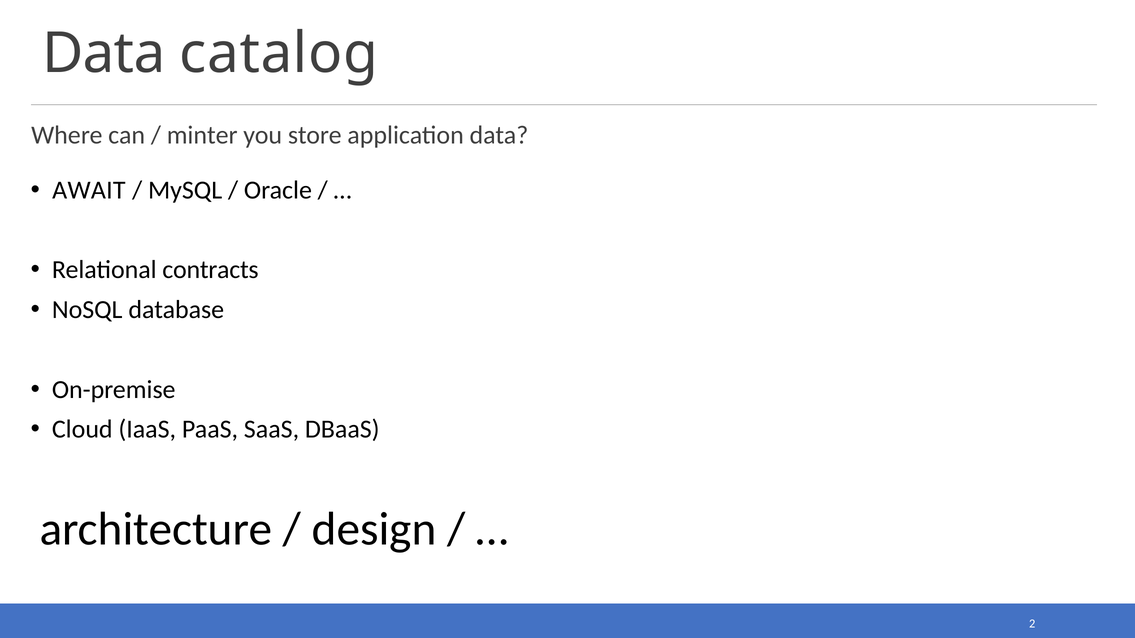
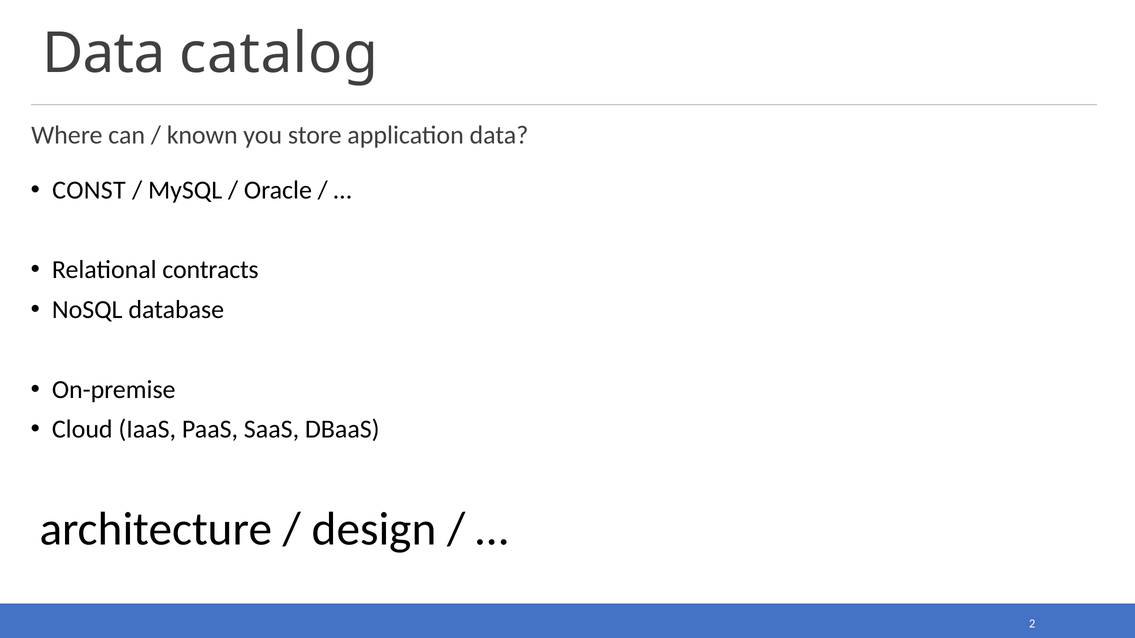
minter: minter -> known
AWAIT: AWAIT -> CONST
